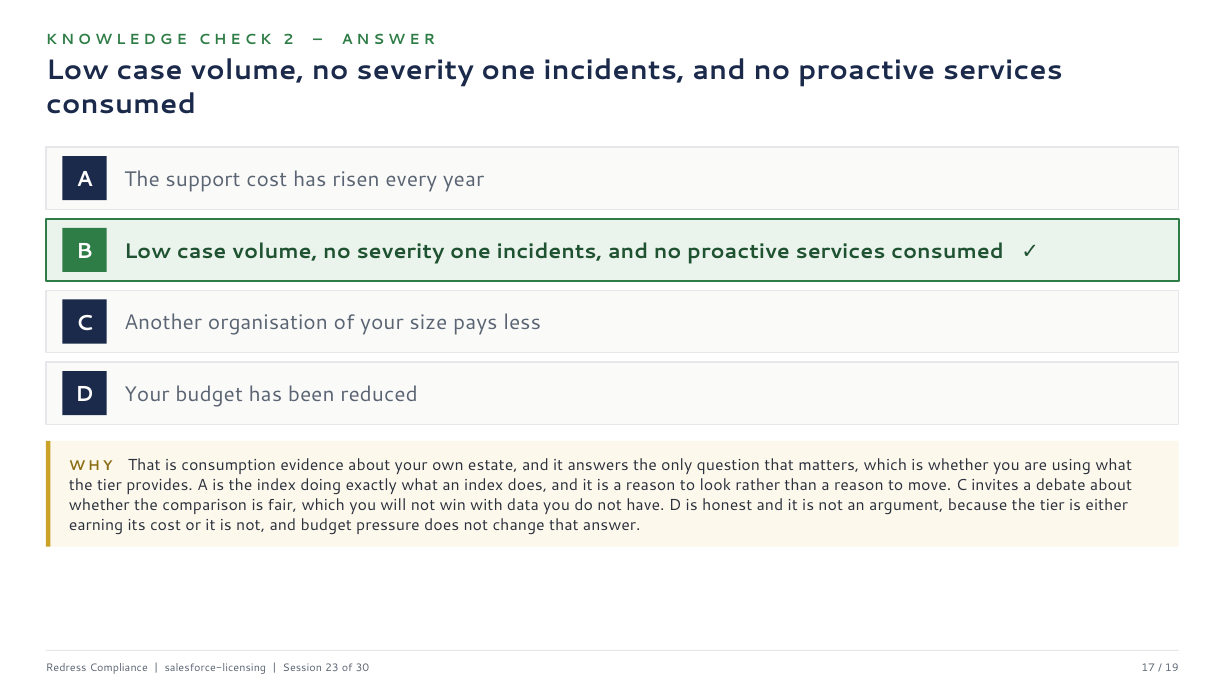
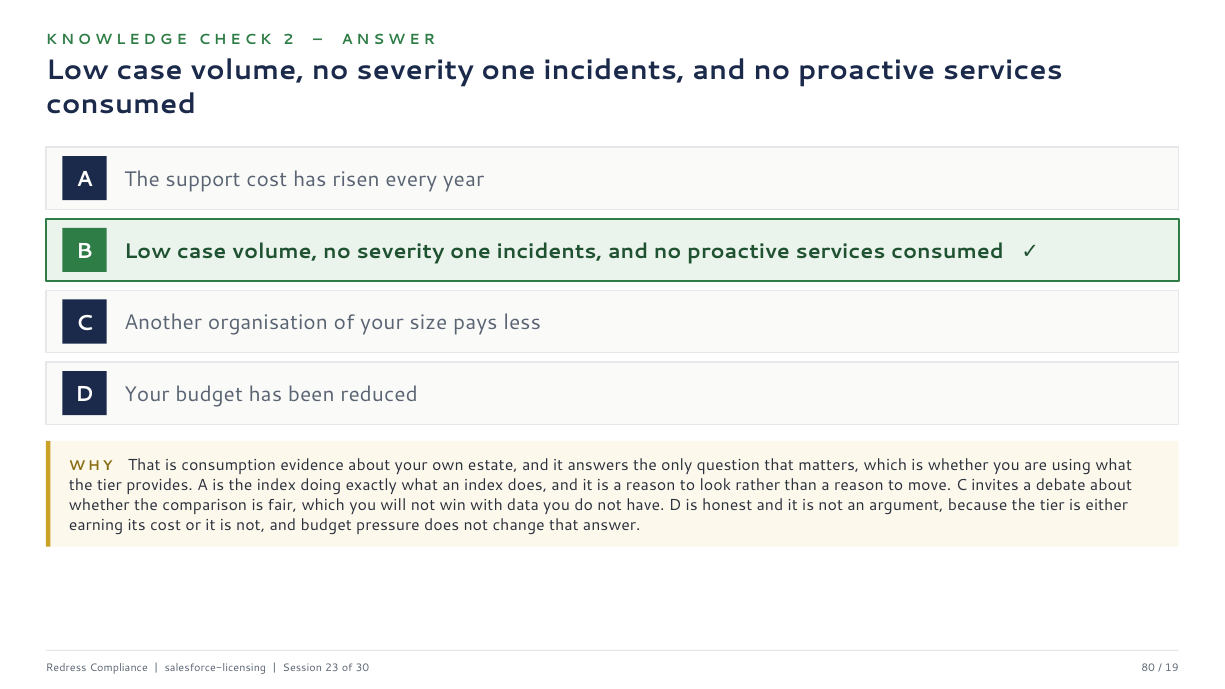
17: 17 -> 80
